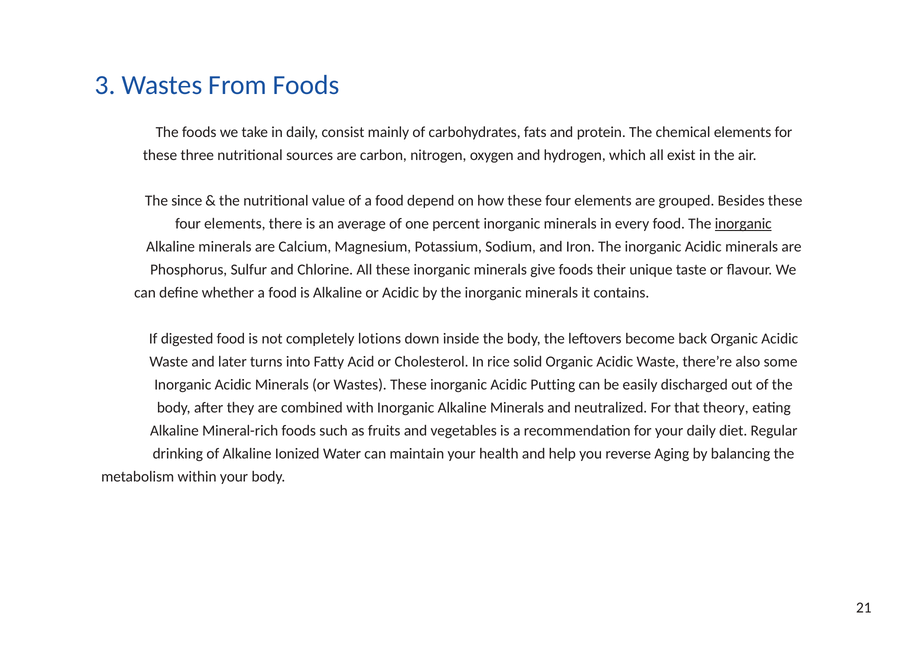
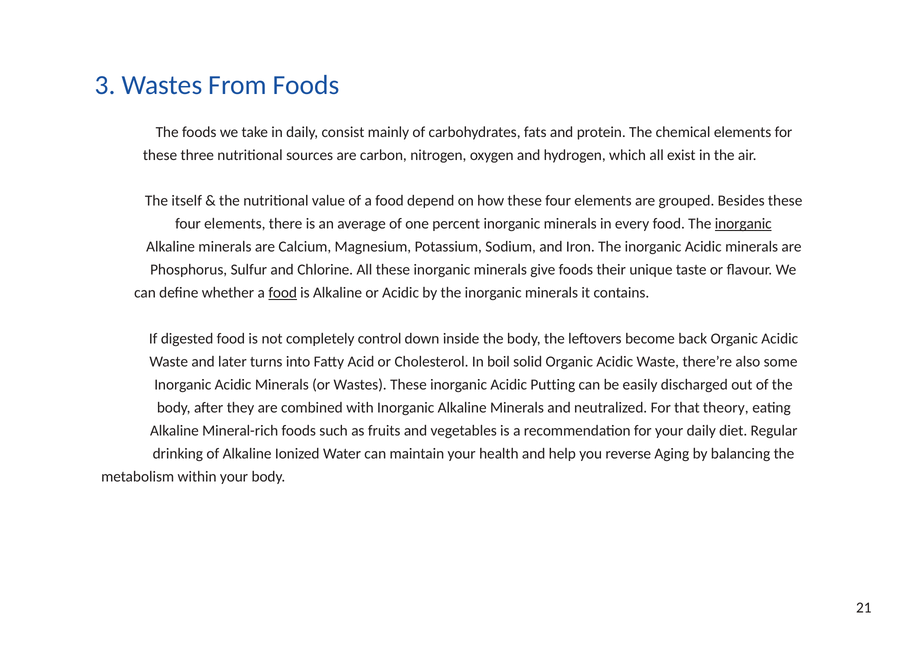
since: since -> itself
food at (283, 293) underline: none -> present
lotions: lotions -> control
rice: rice -> boil
